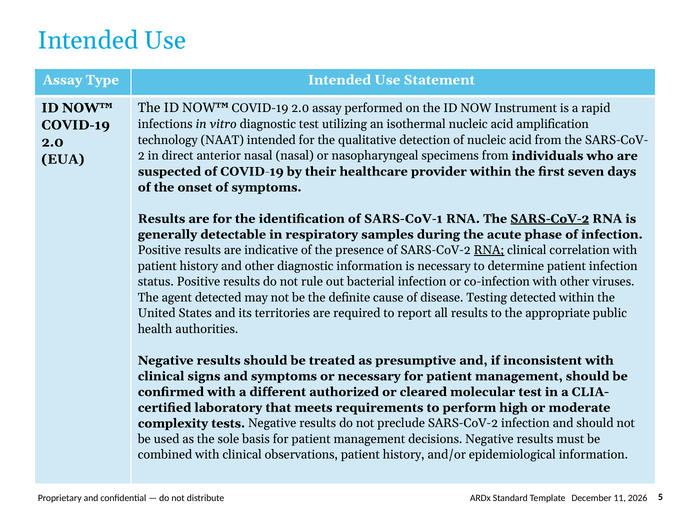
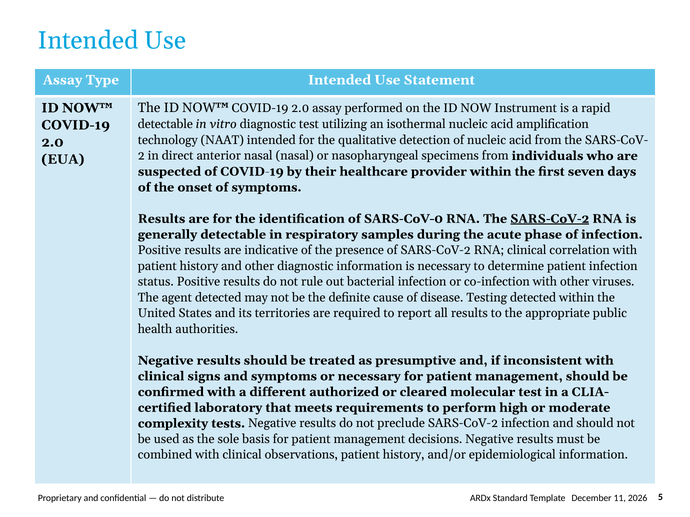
infections at (165, 124): infections -> detectable
SARS-CoV-1: SARS-CoV-1 -> SARS-CoV-0
RNA at (489, 250) underline: present -> none
